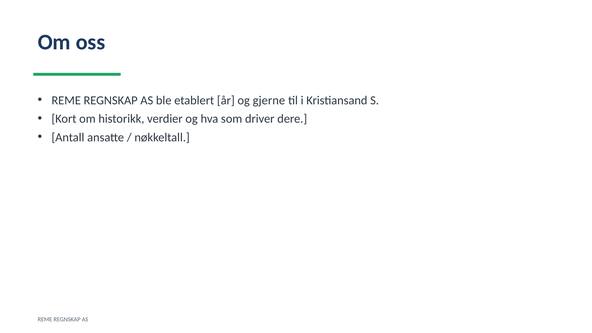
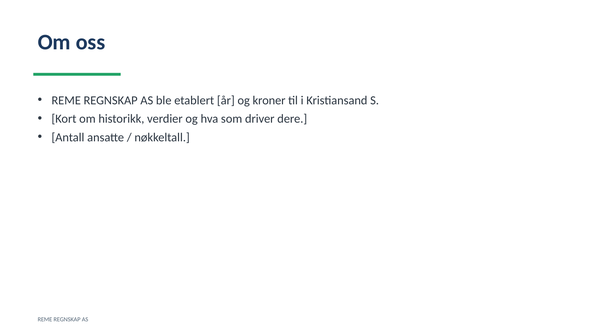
gjerne: gjerne -> kroner
